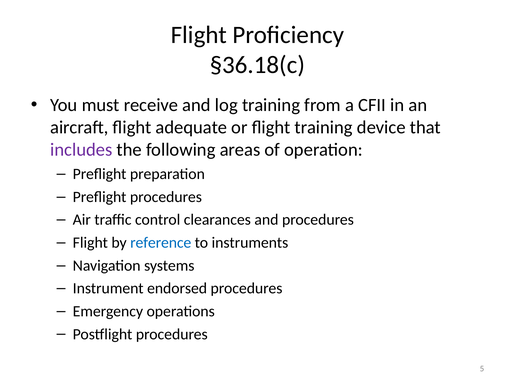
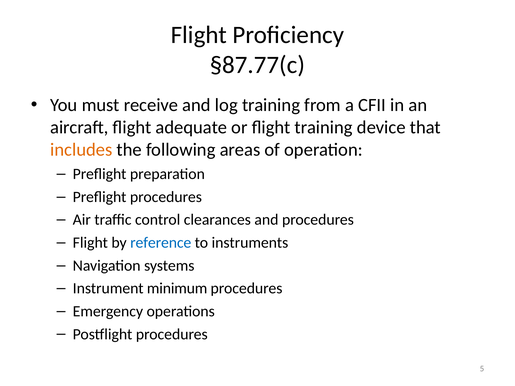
§36.18(c: §36.18(c -> §87.77(c
includes colour: purple -> orange
endorsed: endorsed -> minimum
